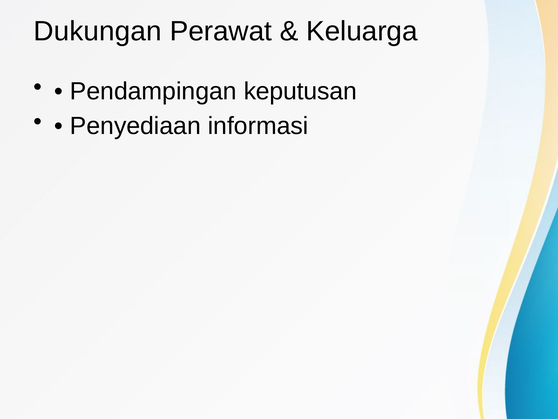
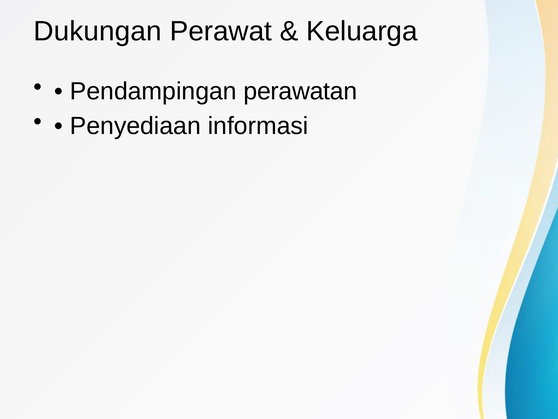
keputusan: keputusan -> perawatan
